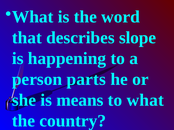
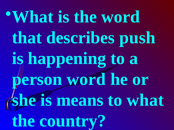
slope: slope -> push
person parts: parts -> word
